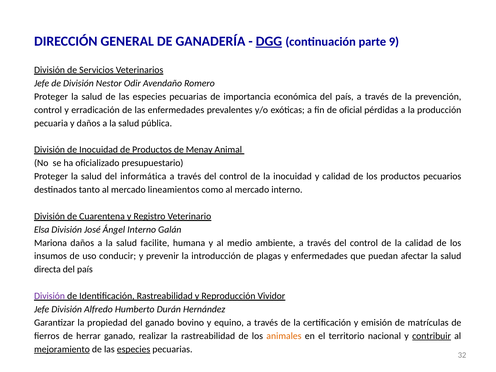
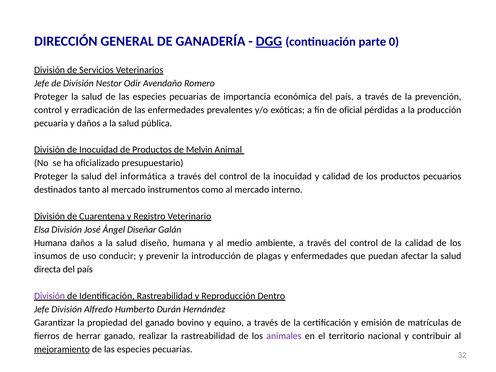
9: 9 -> 0
Menay: Menay -> Melvin
lineamientos: lineamientos -> instrumentos
Ángel Interno: Interno -> Diseñar
Mariona at (51, 243): Mariona -> Humana
facilite: facilite -> diseño
Vividor: Vividor -> Dentro
animales colour: orange -> purple
contribuir underline: present -> none
especies at (134, 349) underline: present -> none
